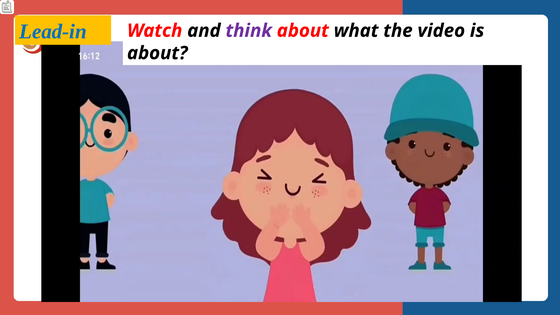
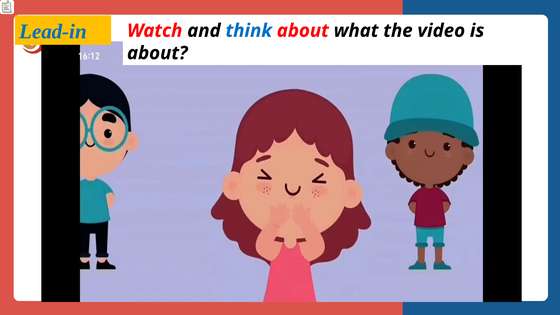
think colour: purple -> blue
